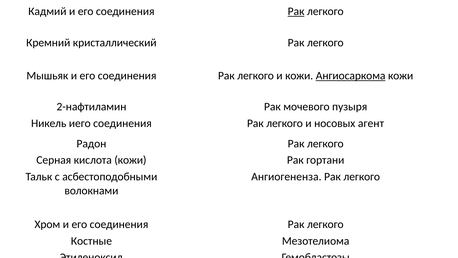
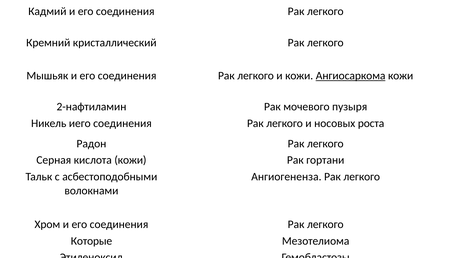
Рак at (296, 11) underline: present -> none
агент: агент -> роста
Костные: Костные -> Которые
